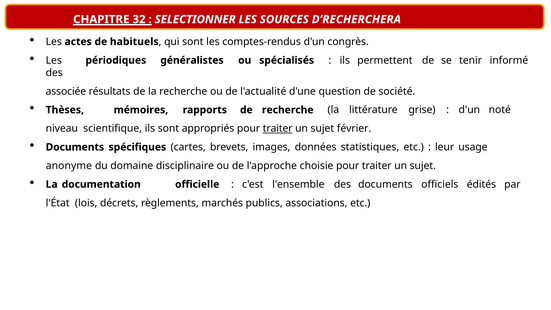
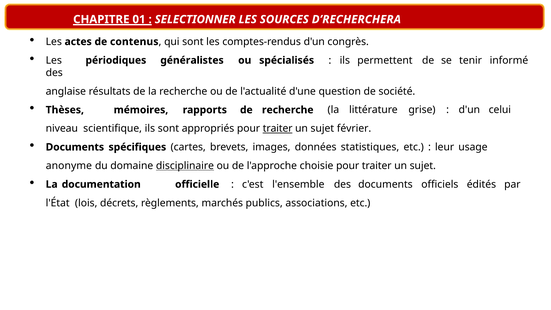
32: 32 -> 01
habituels: habituels -> contenus
associée: associée -> anglaise
noté: noté -> celui
disciplinaire underline: none -> present
